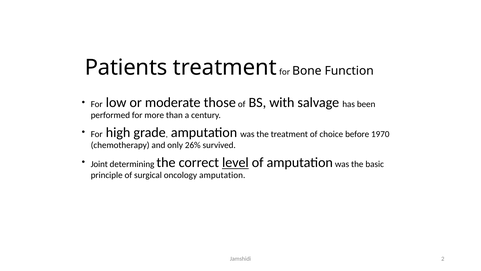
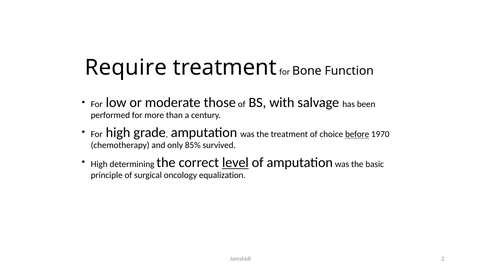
Patients: Patients -> Require
before underline: none -> present
26%: 26% -> 85%
Joint at (99, 164): Joint -> High
oncology amputation: amputation -> equalization
